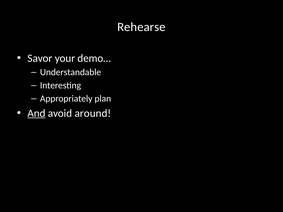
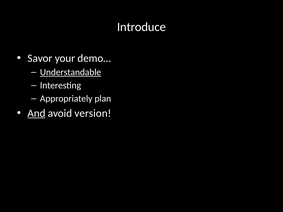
Rehearse: Rehearse -> Introduce
Understandable underline: none -> present
around: around -> version
